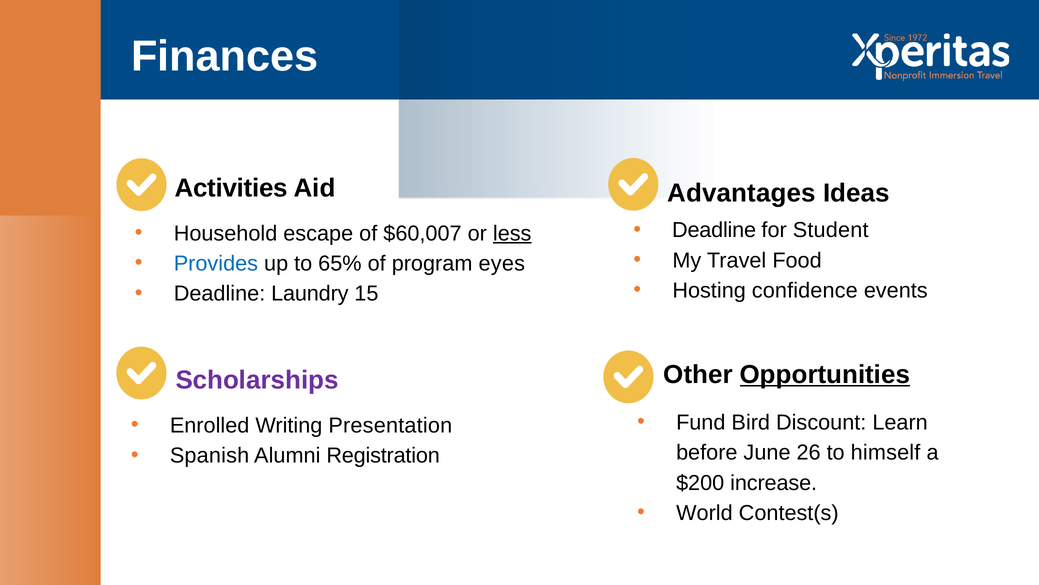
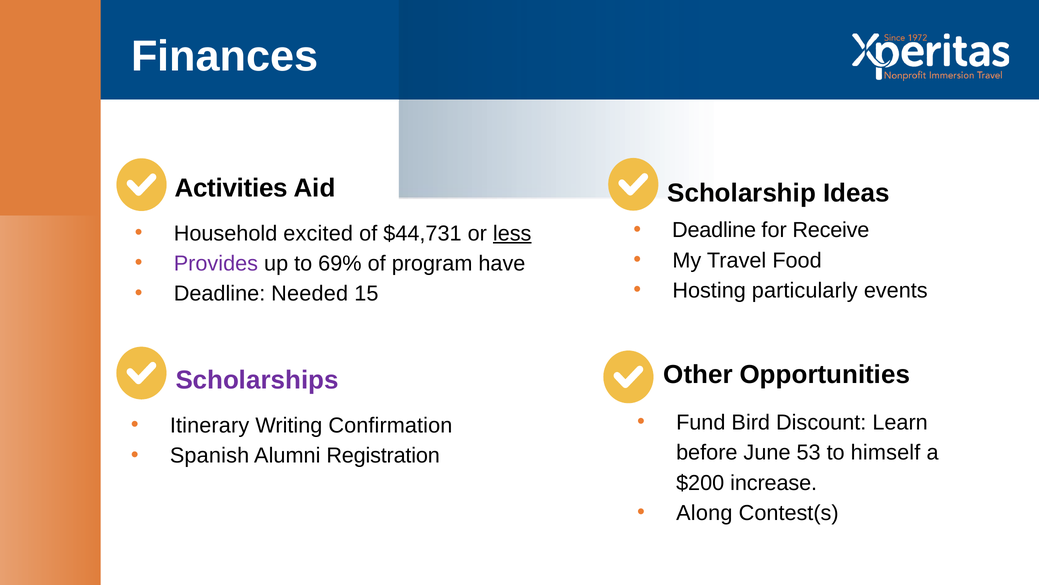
Advantages: Advantages -> Scholarship
Student: Student -> Receive
escape: escape -> excited
$60,007: $60,007 -> $44,731
Provides colour: blue -> purple
65%: 65% -> 69%
eyes: eyes -> have
confidence: confidence -> particularly
Laundry: Laundry -> Needed
Opportunities underline: present -> none
Enrolled: Enrolled -> Itinerary
Presentation: Presentation -> Confirmation
26: 26 -> 53
World: World -> Along
